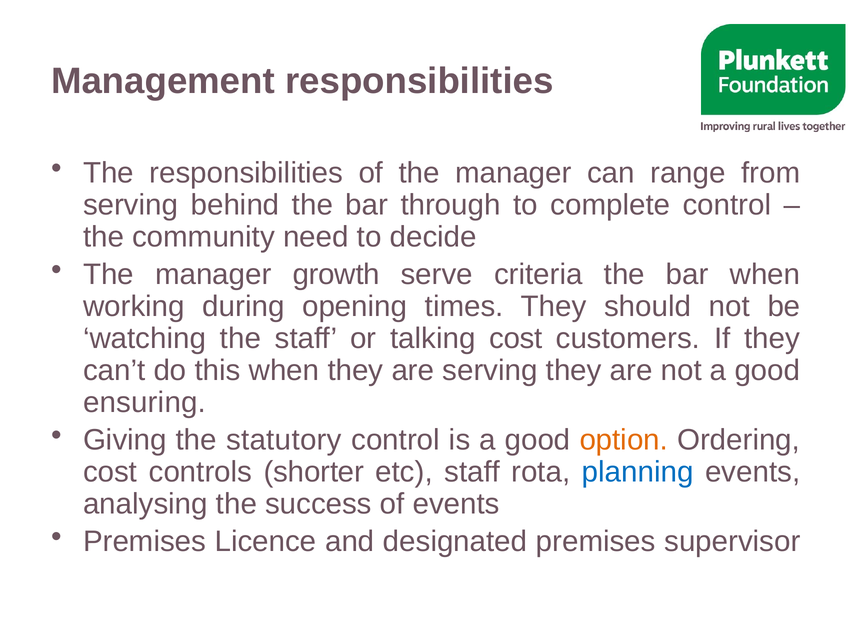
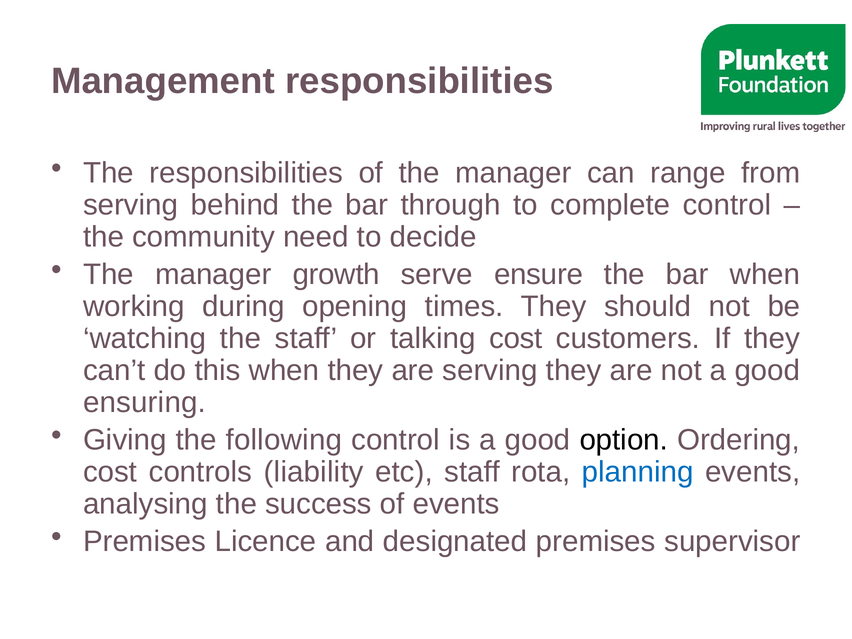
criteria: criteria -> ensure
statutory: statutory -> following
option colour: orange -> black
shorter: shorter -> liability
